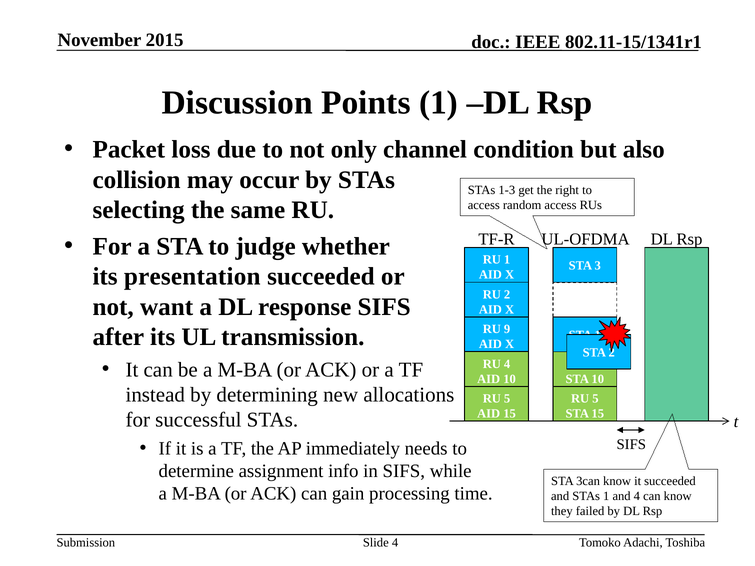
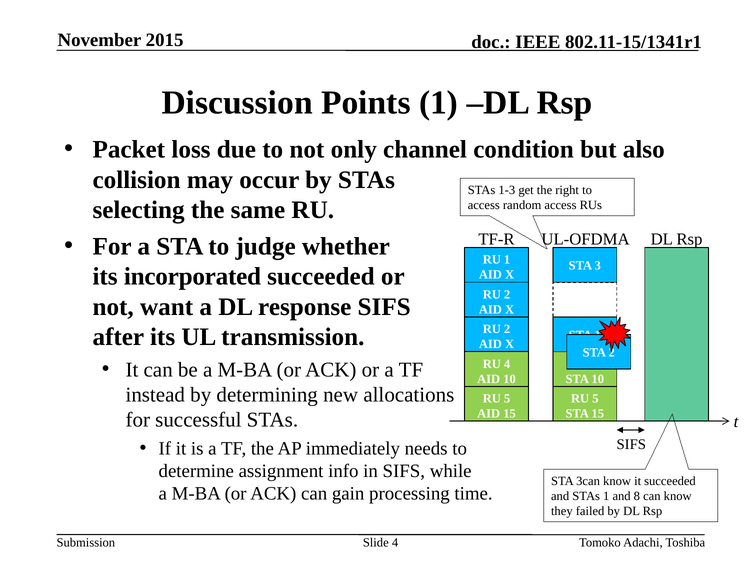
presentation: presentation -> incorporated
9 at (507, 329): 9 -> 2
and 4: 4 -> 8
